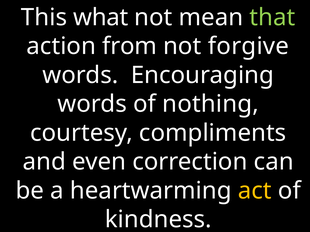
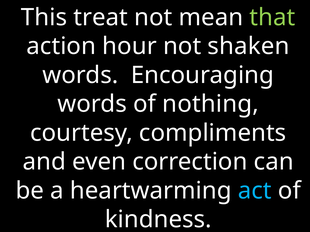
what: what -> treat
from: from -> hour
forgive: forgive -> shaken
act colour: yellow -> light blue
